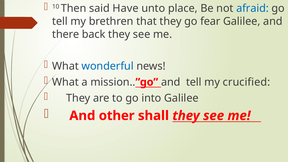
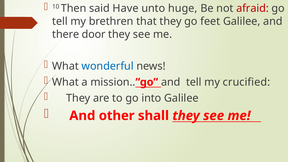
place: place -> huge
afraid colour: blue -> red
fear: fear -> feet
back: back -> door
